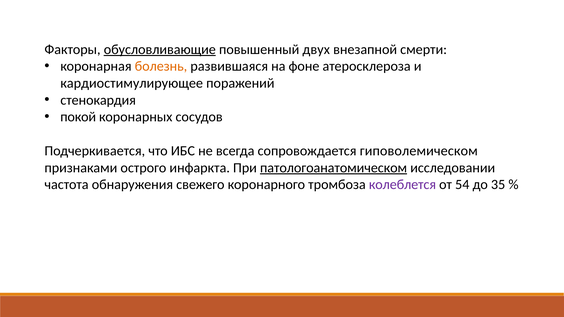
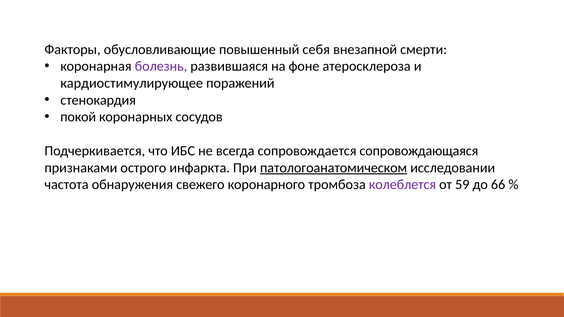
обусловливающие underline: present -> none
двух: двух -> себя
болезнь colour: orange -> purple
гиповолемическом: гиповолемическом -> сопровождающаяся
54: 54 -> 59
35: 35 -> 66
